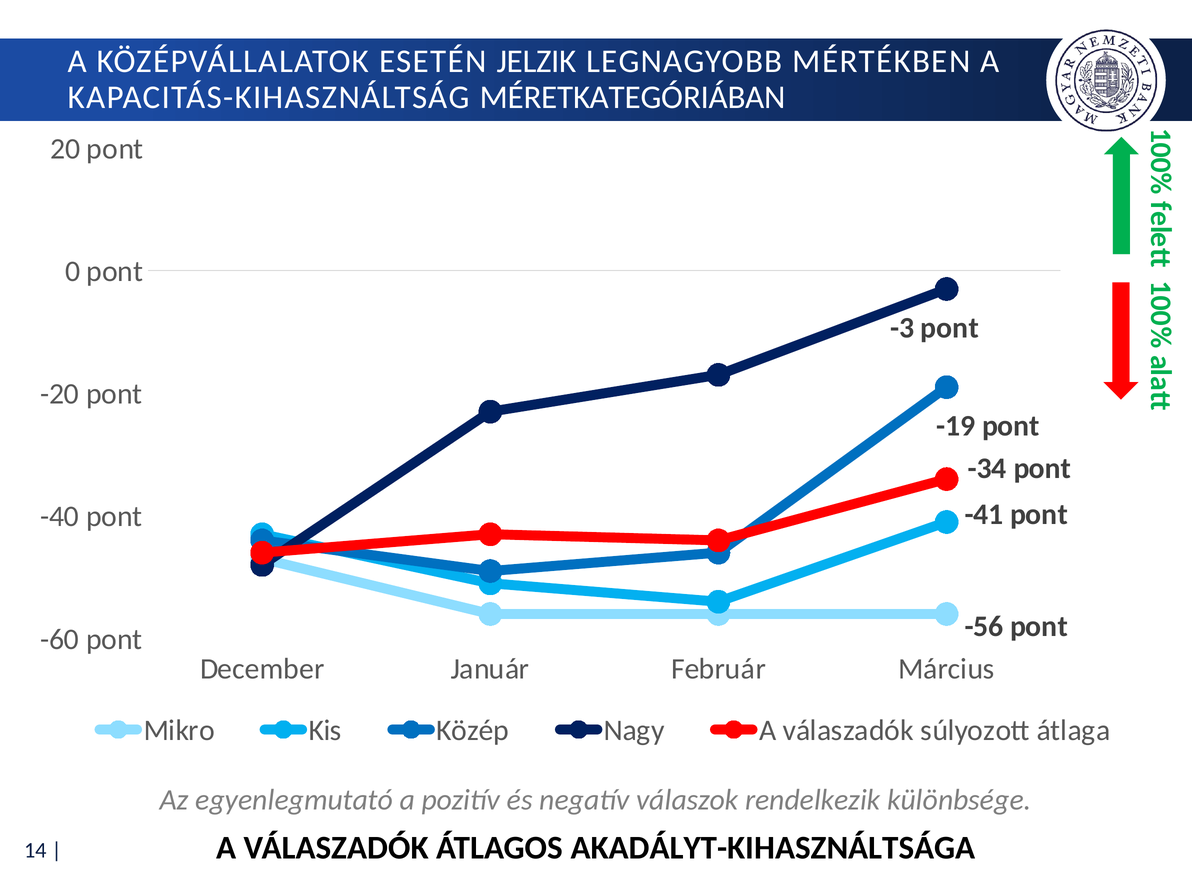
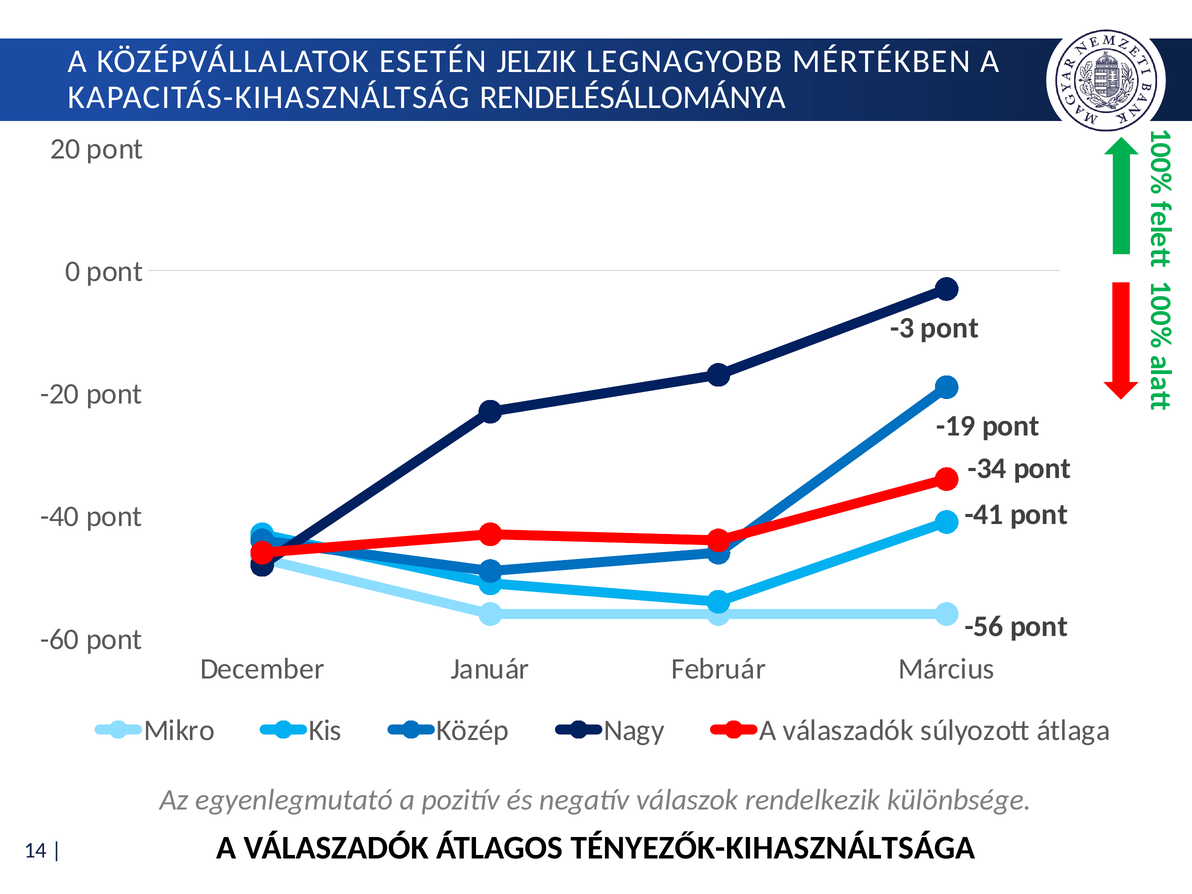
MÉRETKATEGÓRIÁBAN: MÉRETKATEGÓRIÁBAN -> RENDELÉSÁLLOMÁNYA
AKADÁLYT-KIHASZNÁLTSÁGA: AKADÁLYT-KIHASZNÁLTSÁGA -> TÉNYEZŐK-KIHASZNÁLTSÁGA
